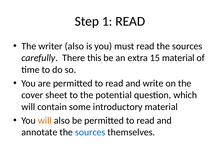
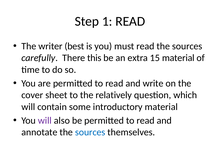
writer also: also -> best
potential: potential -> relatively
will at (45, 120) colour: orange -> purple
